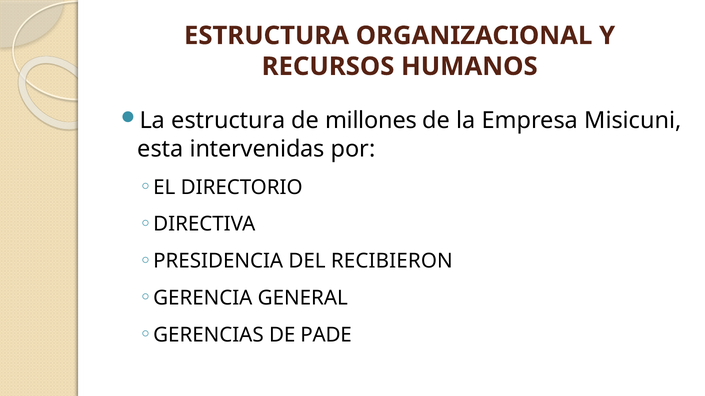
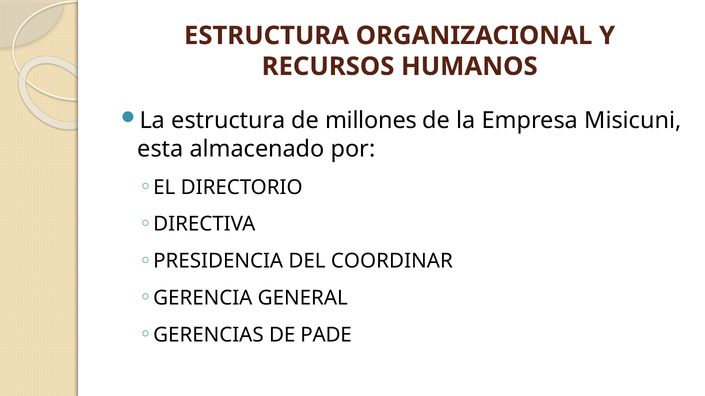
intervenidas: intervenidas -> almacenado
RECIBIERON: RECIBIERON -> COORDINAR
